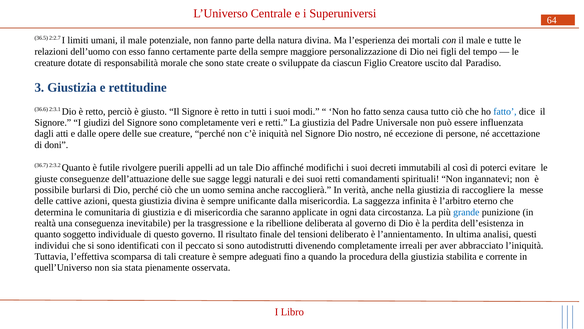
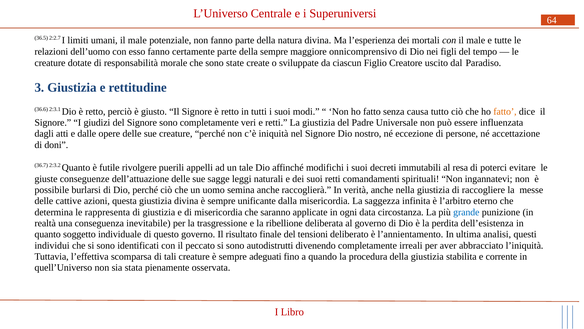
personalizzazione: personalizzazione -> onnicomprensivo
fatto at (505, 111) colour: blue -> orange
così: così -> resa
comunitaria: comunitaria -> rappresenta
